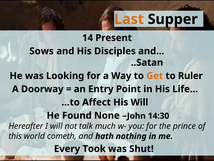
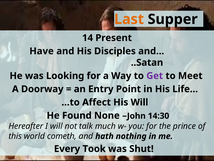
Sows: Sows -> Have
Get colour: orange -> purple
Ruler: Ruler -> Meet
